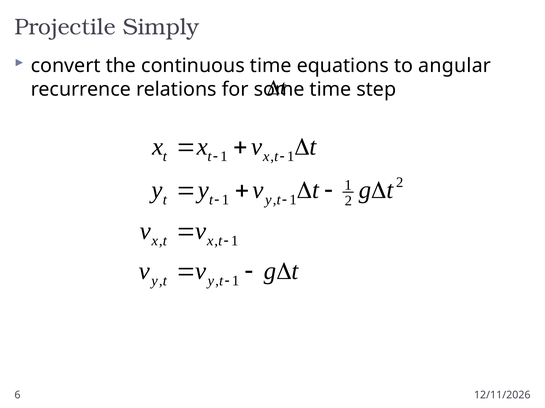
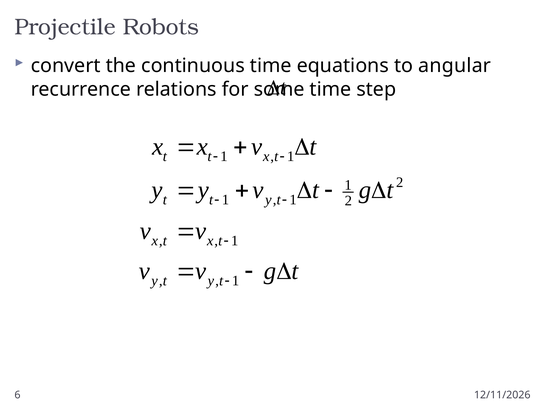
Simply: Simply -> Robots
